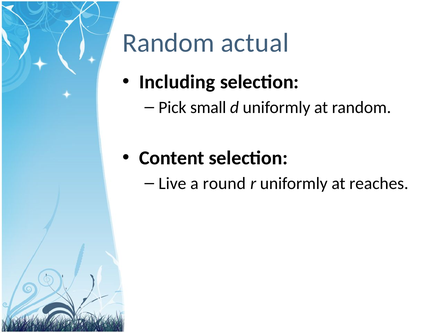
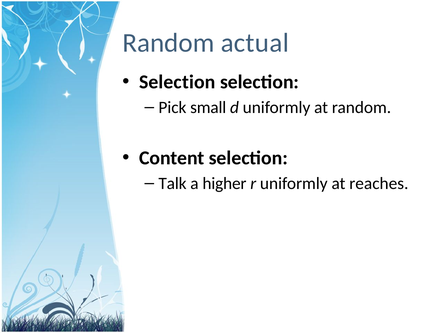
Including at (177, 82): Including -> Selection
Live: Live -> Talk
round: round -> higher
